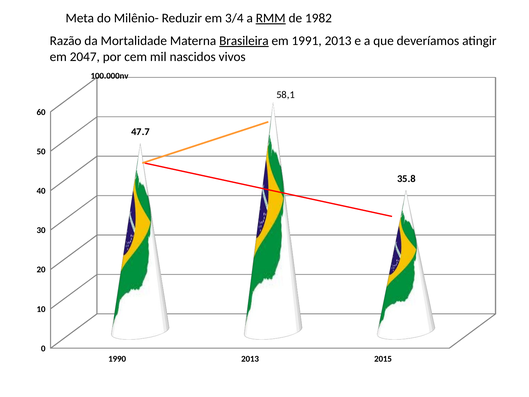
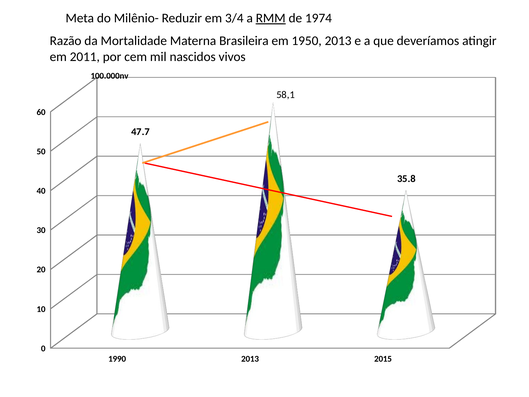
1982: 1982 -> 1974
Brasileira underline: present -> none
1991: 1991 -> 1950
2047: 2047 -> 2011
